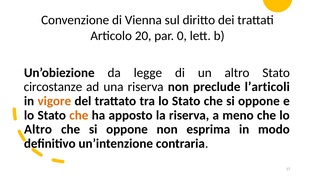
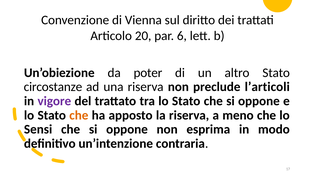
0: 0 -> 6
legge: legge -> poter
vigore colour: orange -> purple
Altro at (38, 129): Altro -> Sensi
